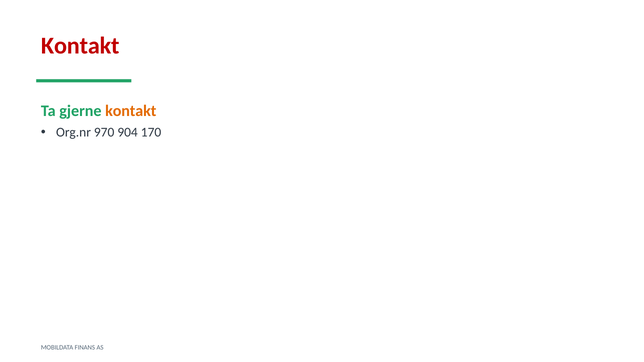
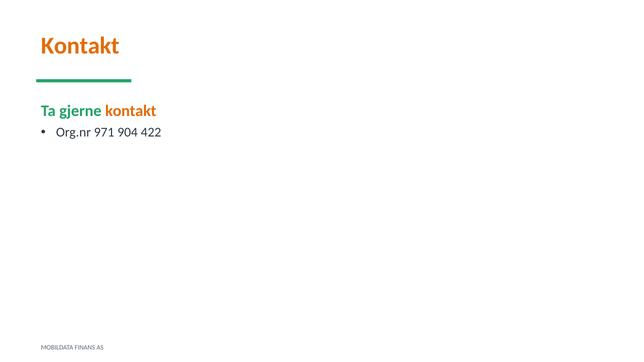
Kontakt at (80, 46) colour: red -> orange
970: 970 -> 971
170: 170 -> 422
